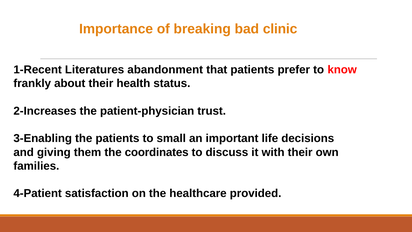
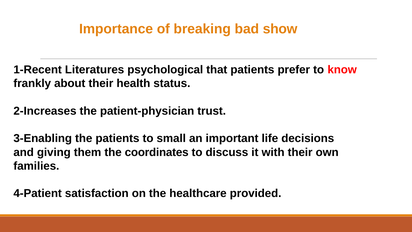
clinic: clinic -> show
abandonment: abandonment -> psychological
